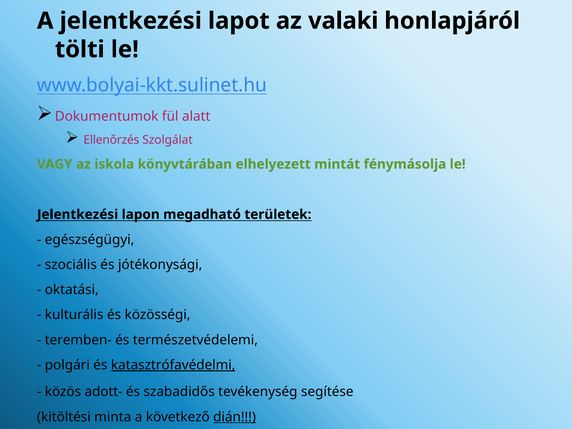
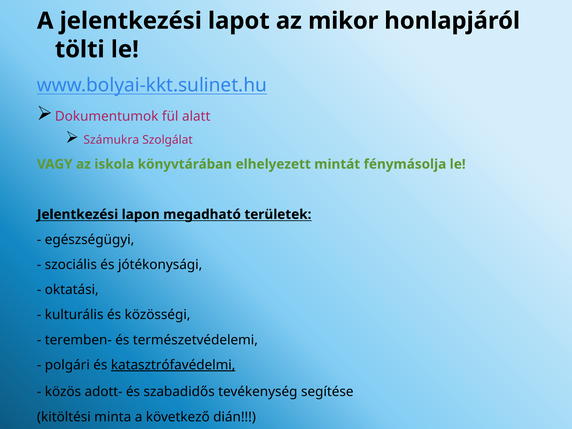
valaki: valaki -> mikor
Ellenőrzés: Ellenőrzés -> Számukra
dián underline: present -> none
